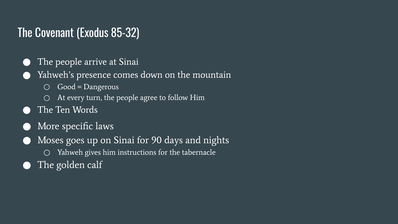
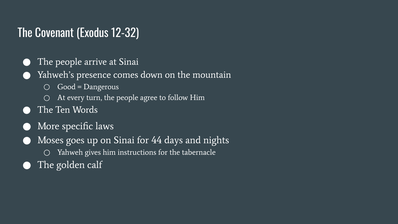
85-32: 85-32 -> 12-32
90: 90 -> 44
